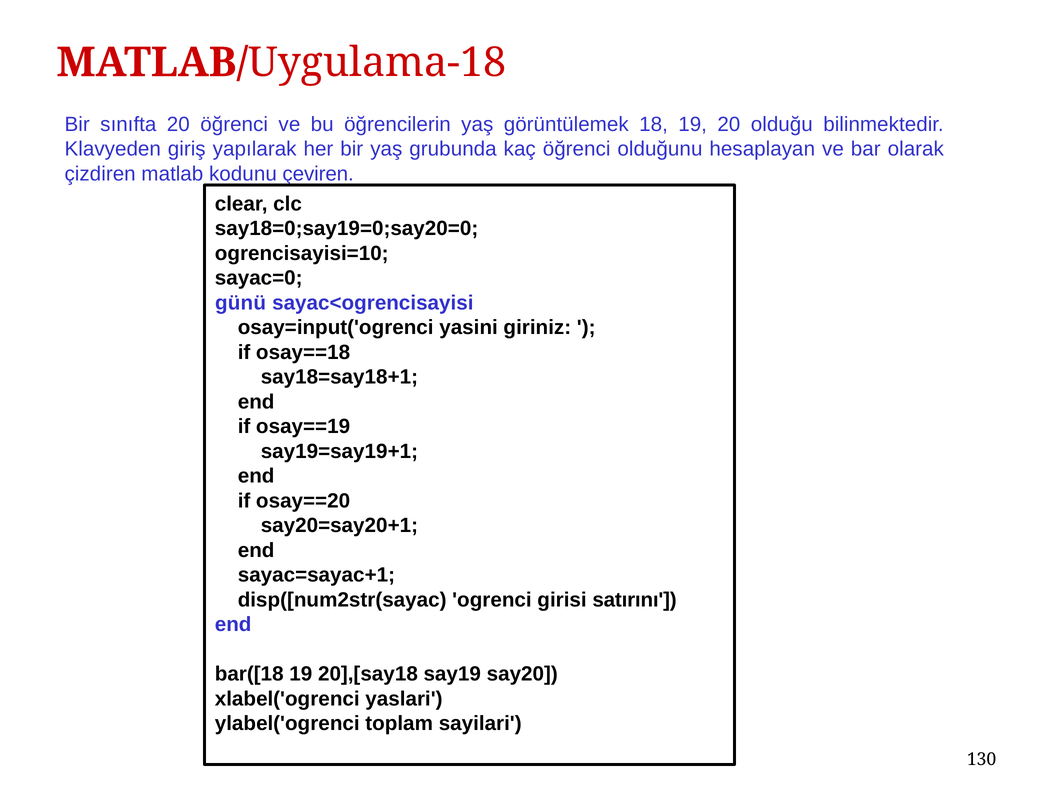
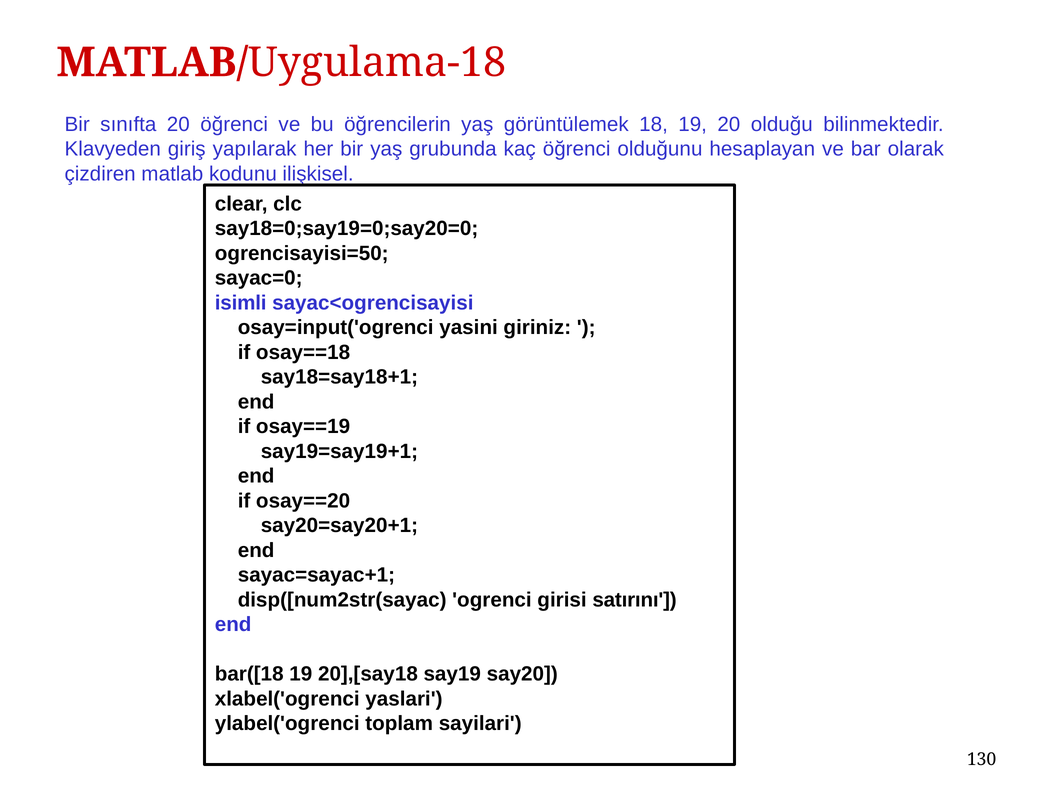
çeviren: çeviren -> ilişkisel
ogrencisayisi=10: ogrencisayisi=10 -> ogrencisayisi=50
günü: günü -> isimli
